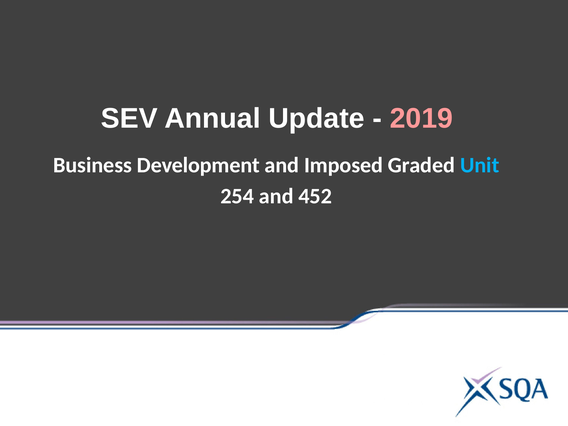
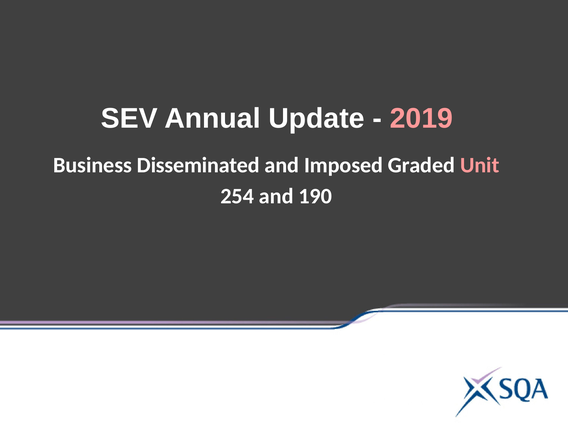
Development: Development -> Disseminated
Unit colour: light blue -> pink
452: 452 -> 190
